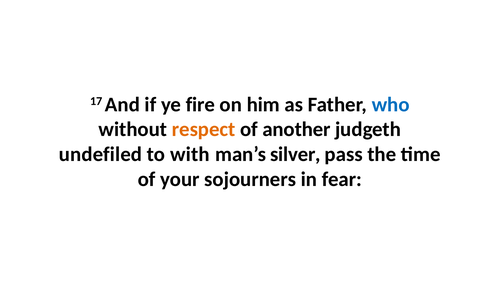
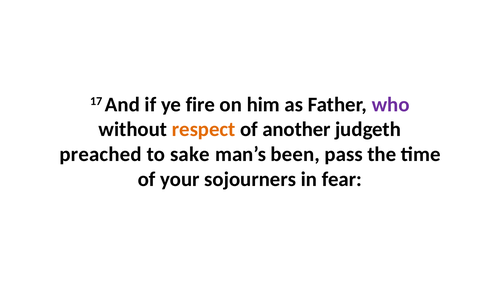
who colour: blue -> purple
undefiled: undefiled -> preached
with: with -> sake
silver: silver -> been
